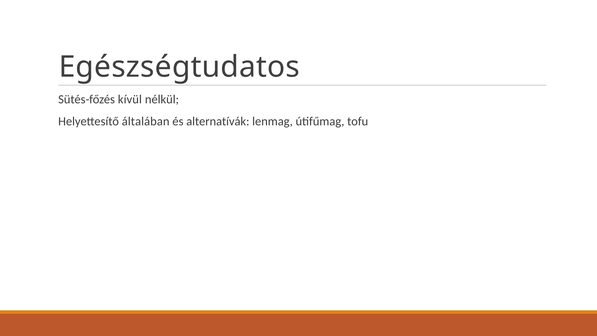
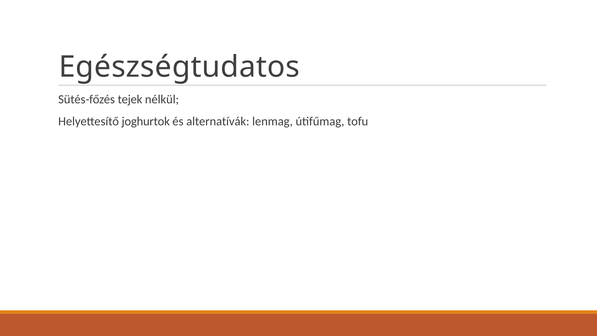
kívül: kívül -> tejek
általában: általában -> joghurtok
